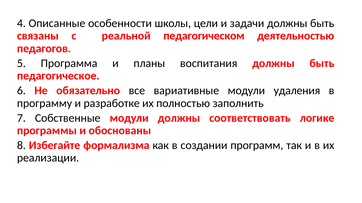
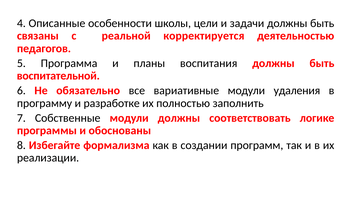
педагогическом: педагогическом -> корректируется
педагогическое: педагогическое -> воспитательной
